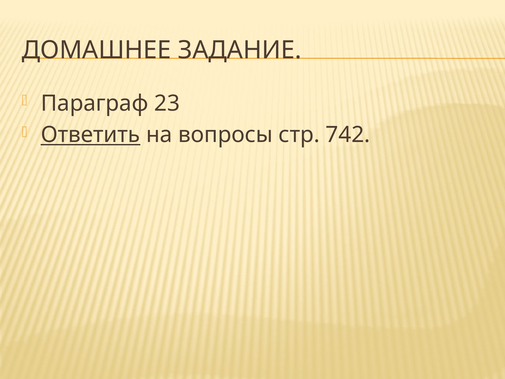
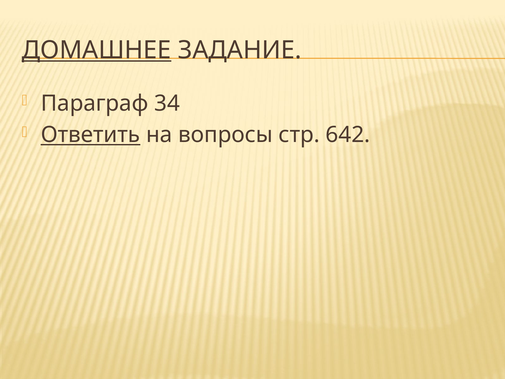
ДОМАШНЕЕ underline: none -> present
23: 23 -> 34
742: 742 -> 642
